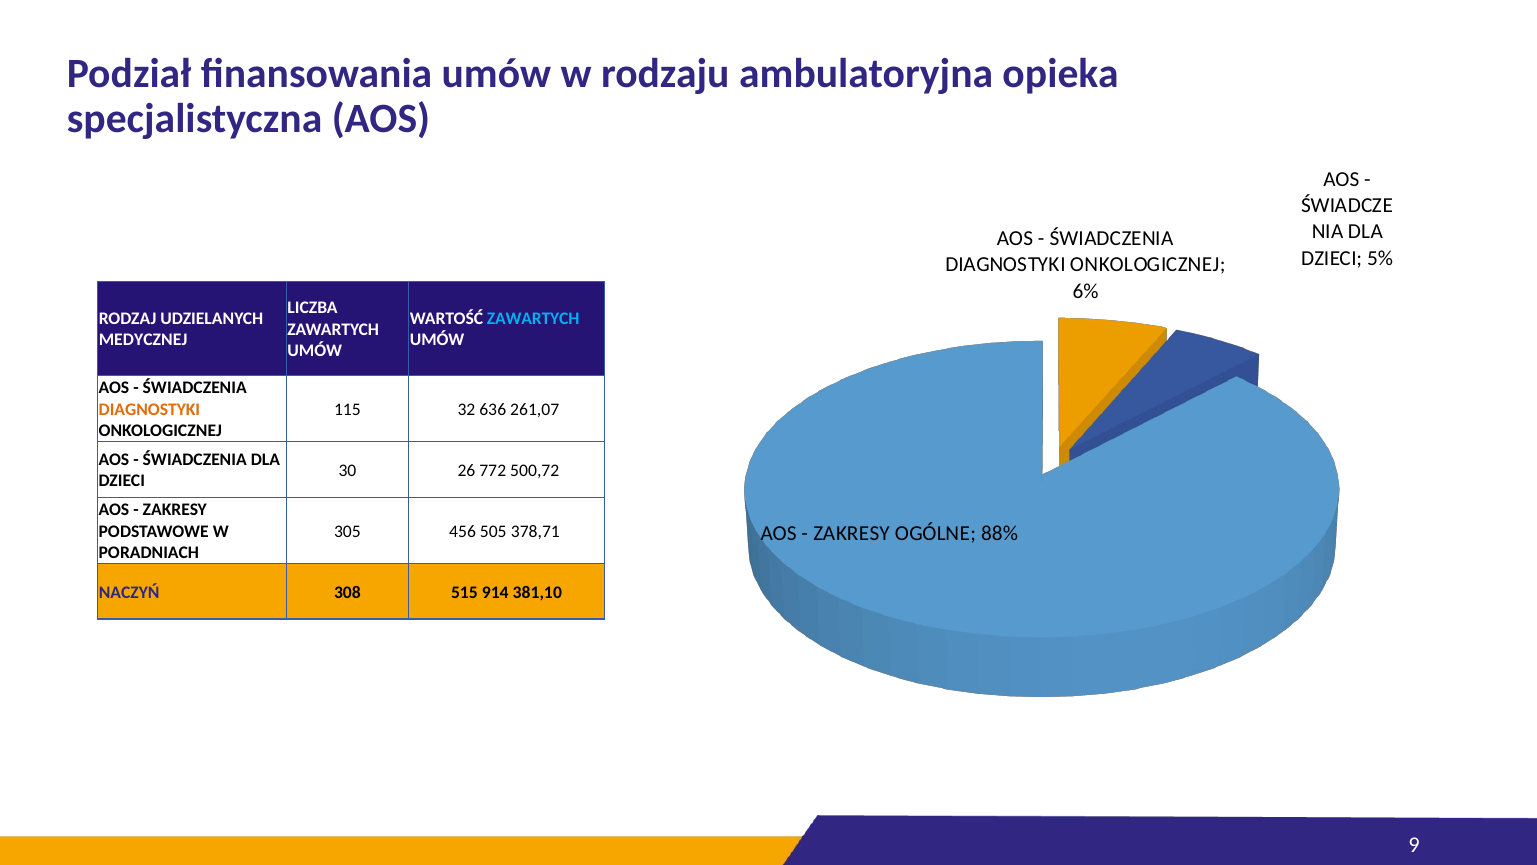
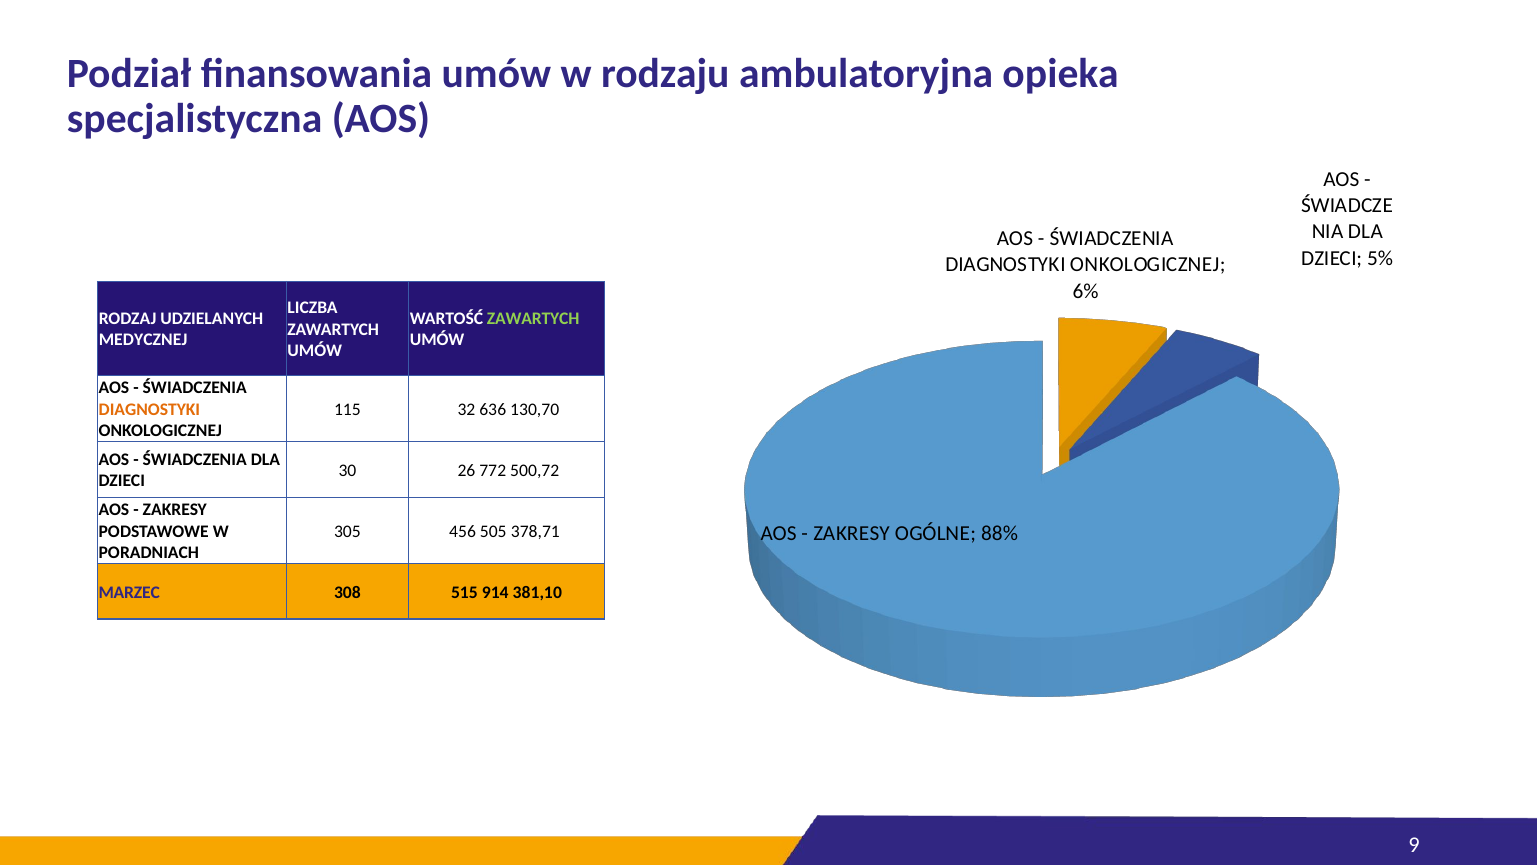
ZAWARTYCH at (533, 318) colour: light blue -> light green
261,07: 261,07 -> 130,70
NACZYŃ: NACZYŃ -> MARZEC
